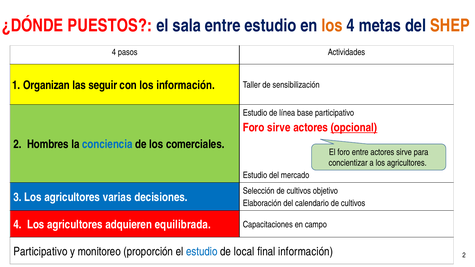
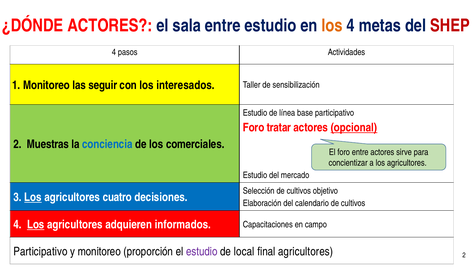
¿DÓNDE PUESTOS: PUESTOS -> ACTORES
SHEP colour: orange -> red
1 Organizan: Organizan -> Monitoreo
los información: información -> interesados
Foro sirve: sirve -> tratar
Hombres: Hombres -> Muestras
Los at (33, 197) underline: none -> present
varias: varias -> cuatro
Los at (36, 225) underline: none -> present
equilibrada: equilibrada -> informados
estudio at (202, 252) colour: blue -> purple
final información: información -> agricultores
